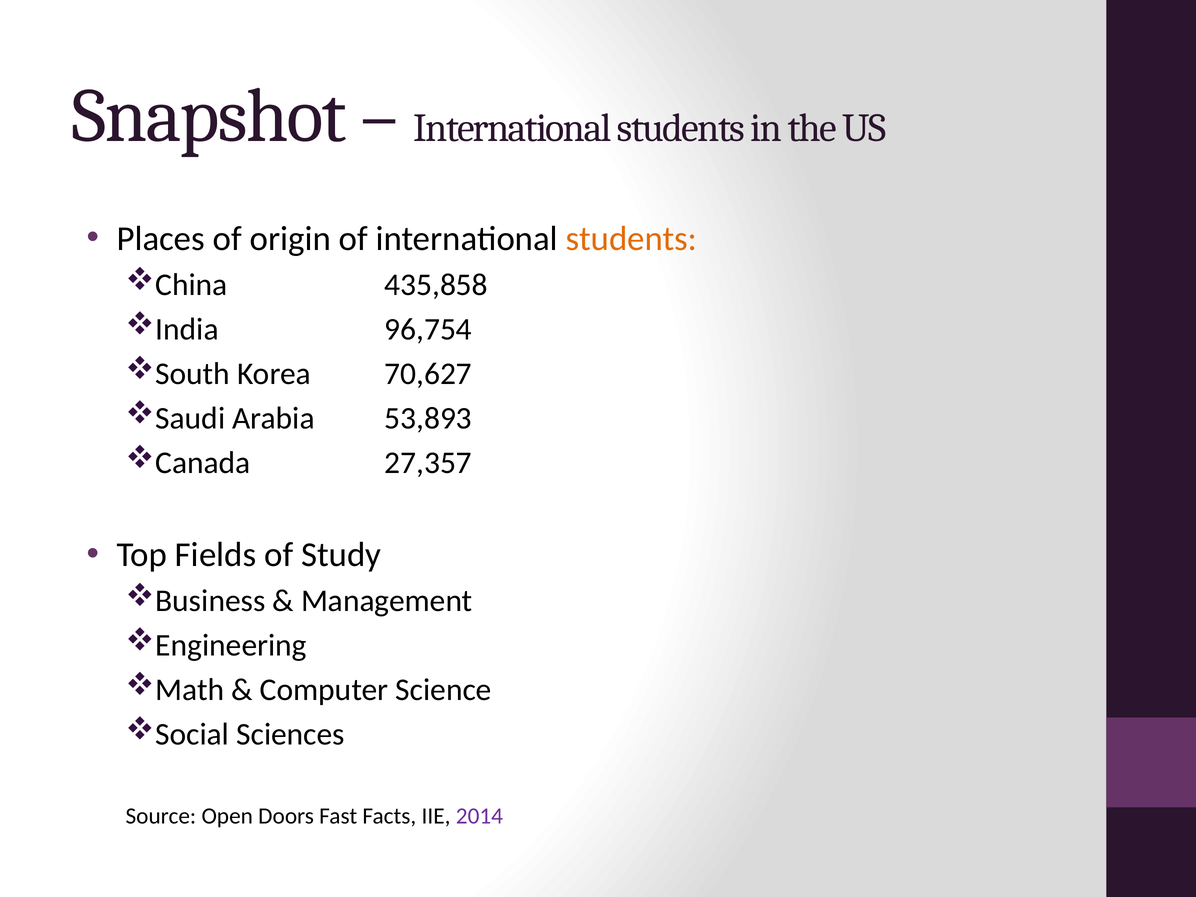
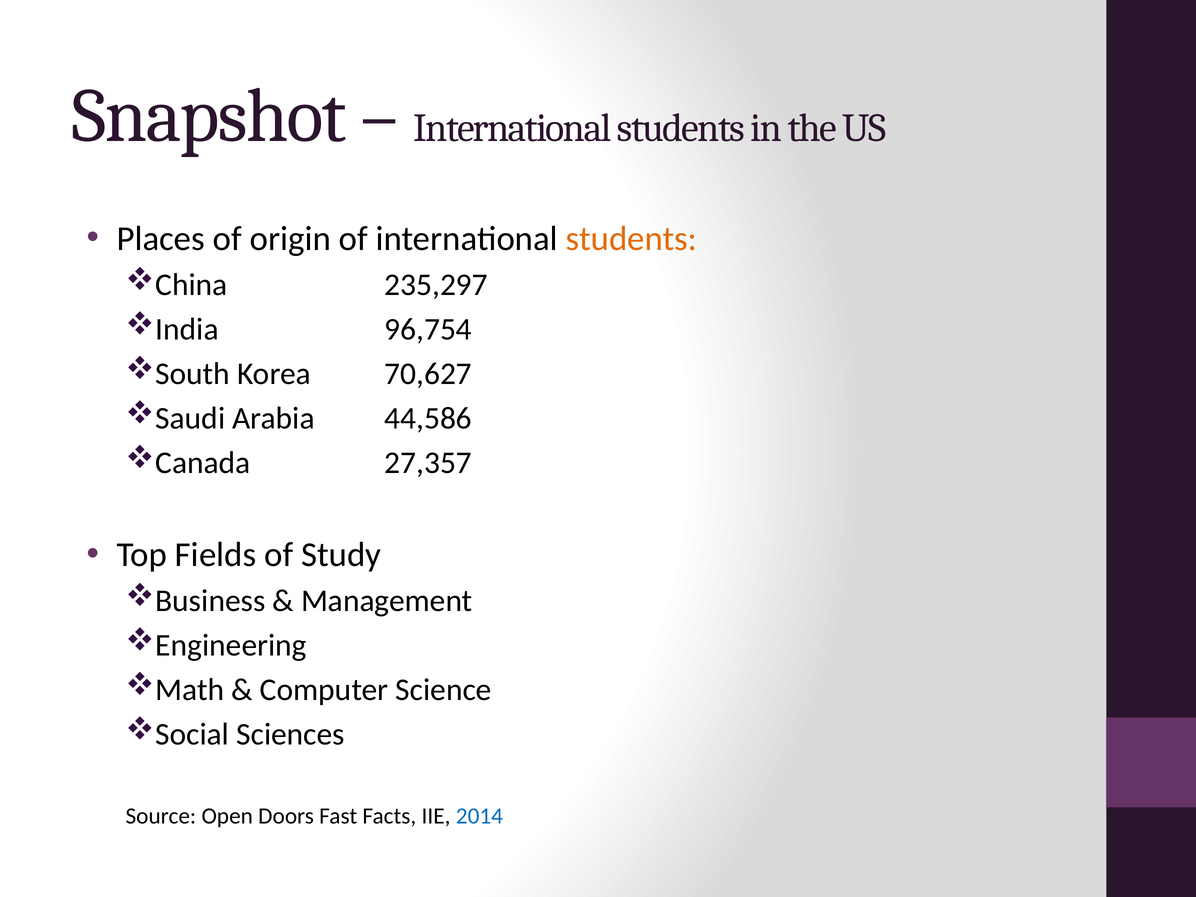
435,858: 435,858 -> 235,297
53,893: 53,893 -> 44,586
2014 colour: purple -> blue
